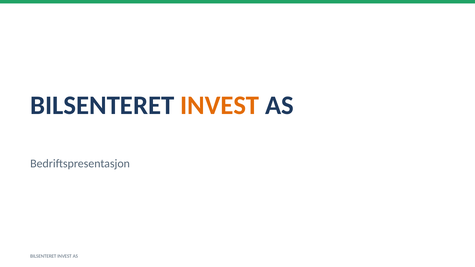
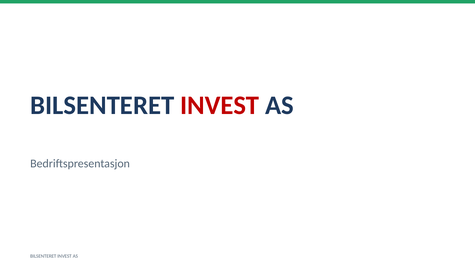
INVEST at (220, 105) colour: orange -> red
